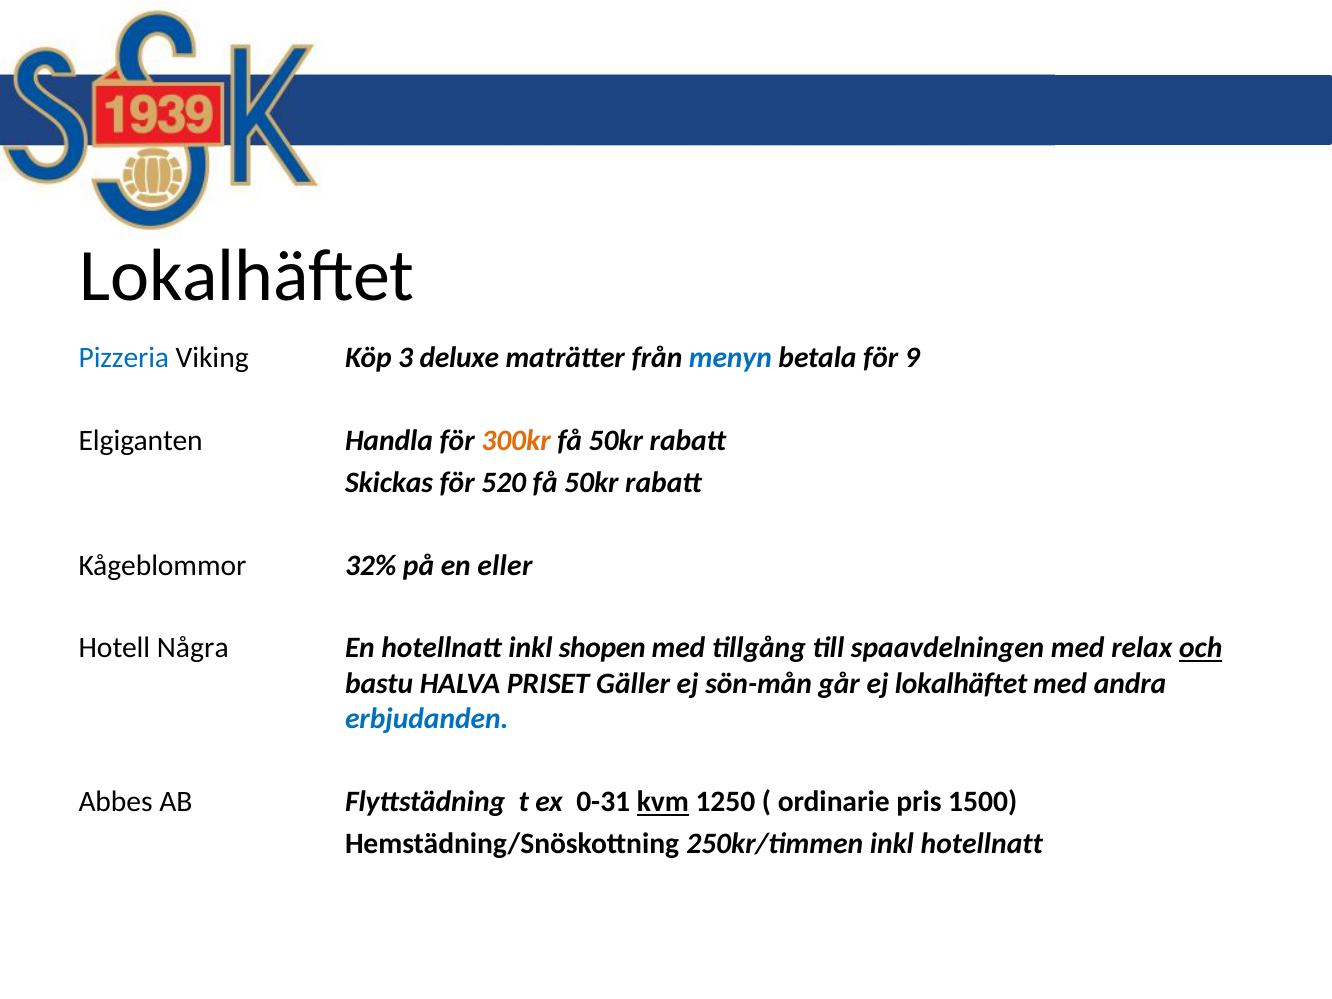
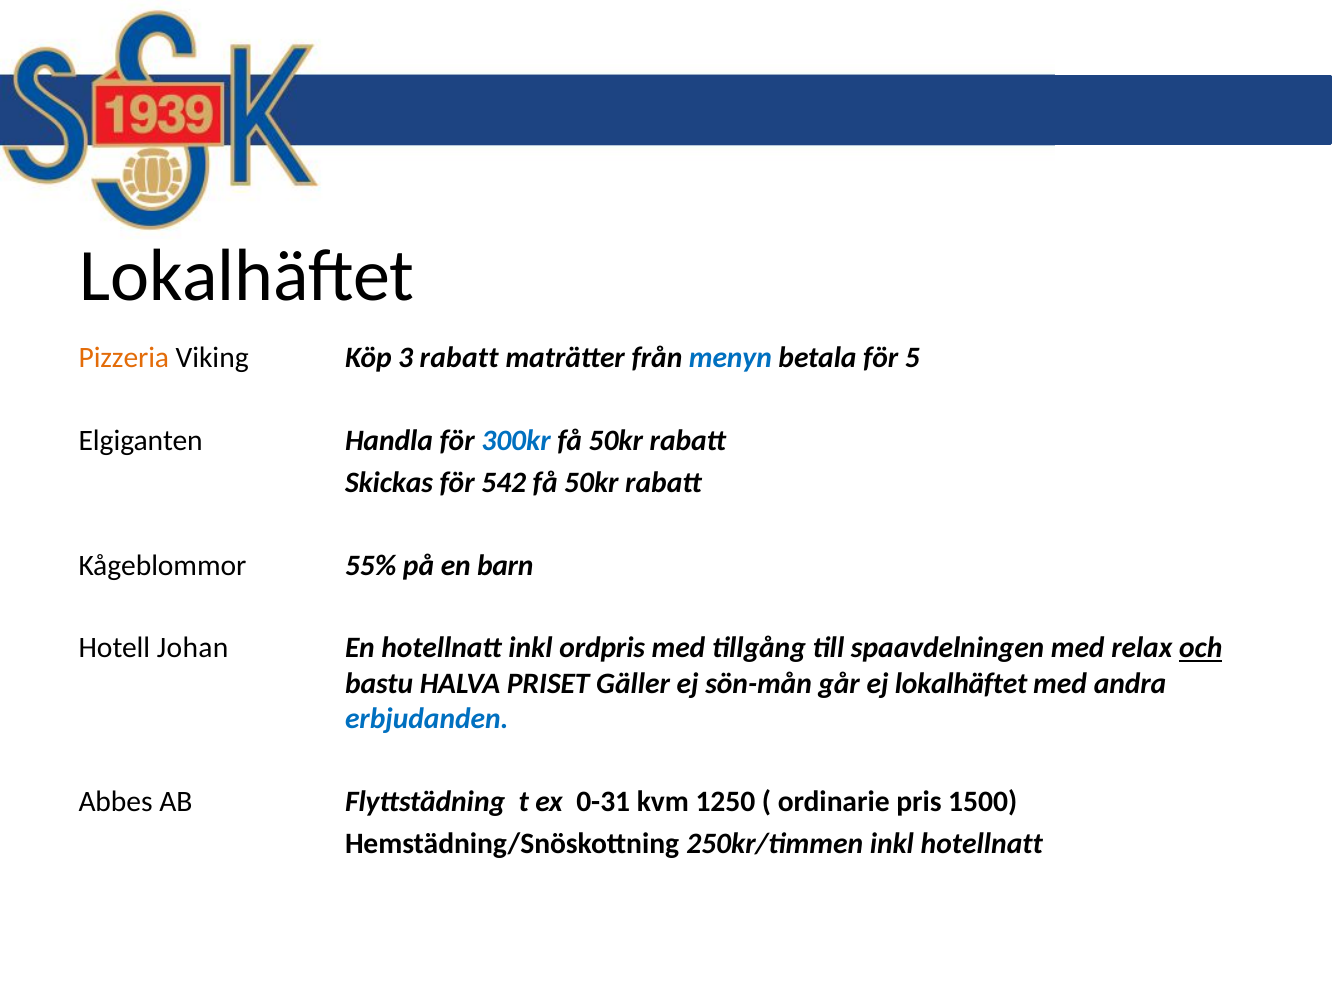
Pizzeria colour: blue -> orange
3 deluxe: deluxe -> rabatt
9: 9 -> 5
300kr colour: orange -> blue
520: 520 -> 542
32%: 32% -> 55%
eller: eller -> barn
Några: Några -> Johan
shopen: shopen -> ordpris
kvm underline: present -> none
